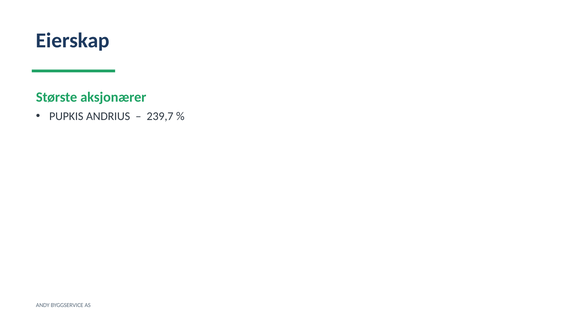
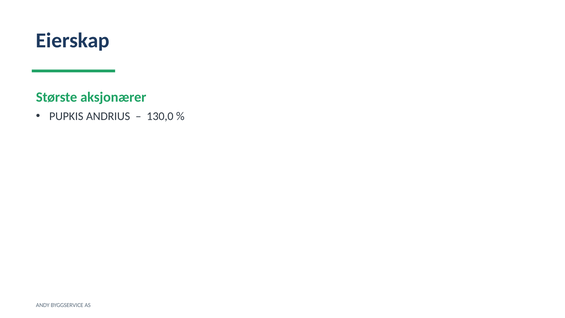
239,7: 239,7 -> 130,0
